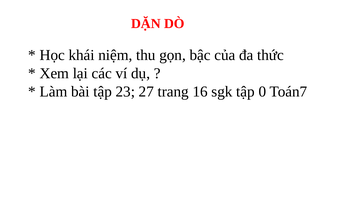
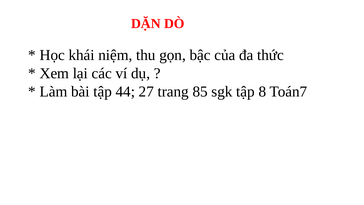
23: 23 -> 44
16: 16 -> 85
0: 0 -> 8
